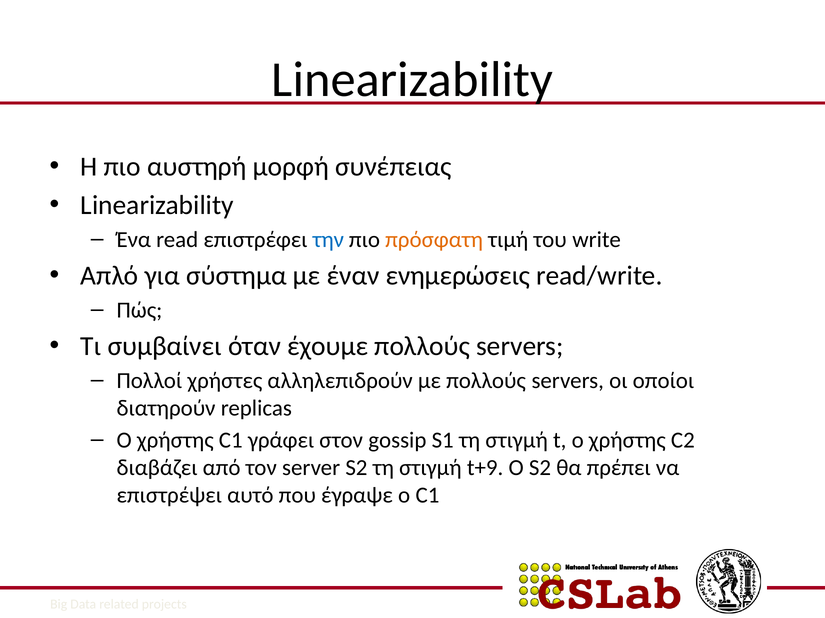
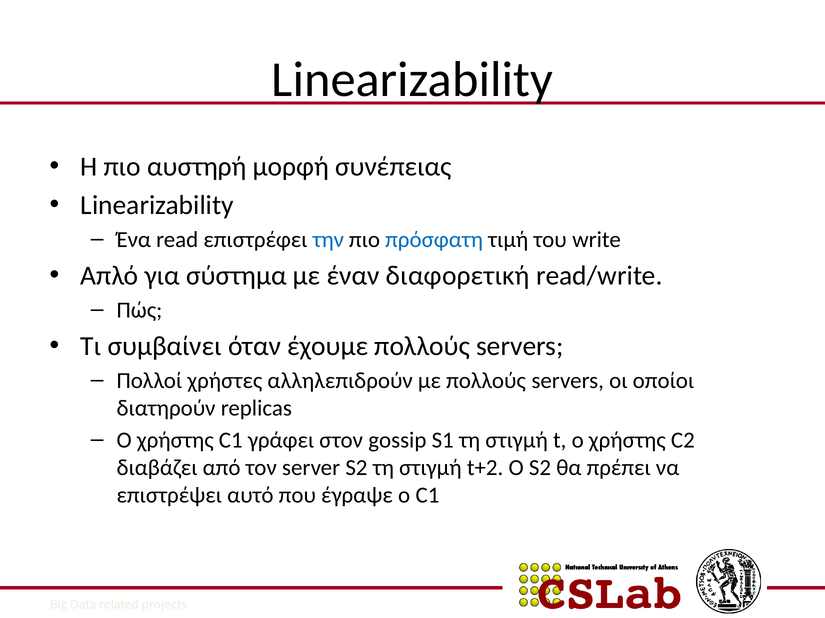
πρόσφατη colour: orange -> blue
ενημερώσεις: ενημερώσεις -> διαφορετική
t+9: t+9 -> t+2
